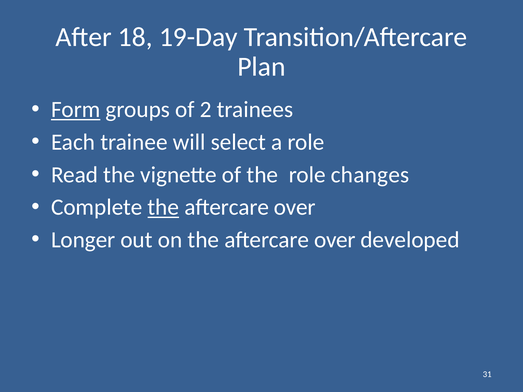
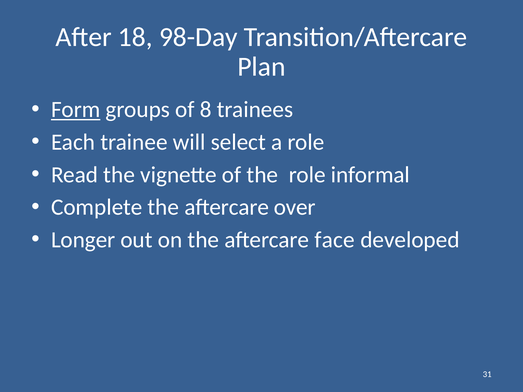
19-Day: 19-Day -> 98-Day
2: 2 -> 8
changes: changes -> informal
the at (163, 207) underline: present -> none
on the aftercare over: over -> face
